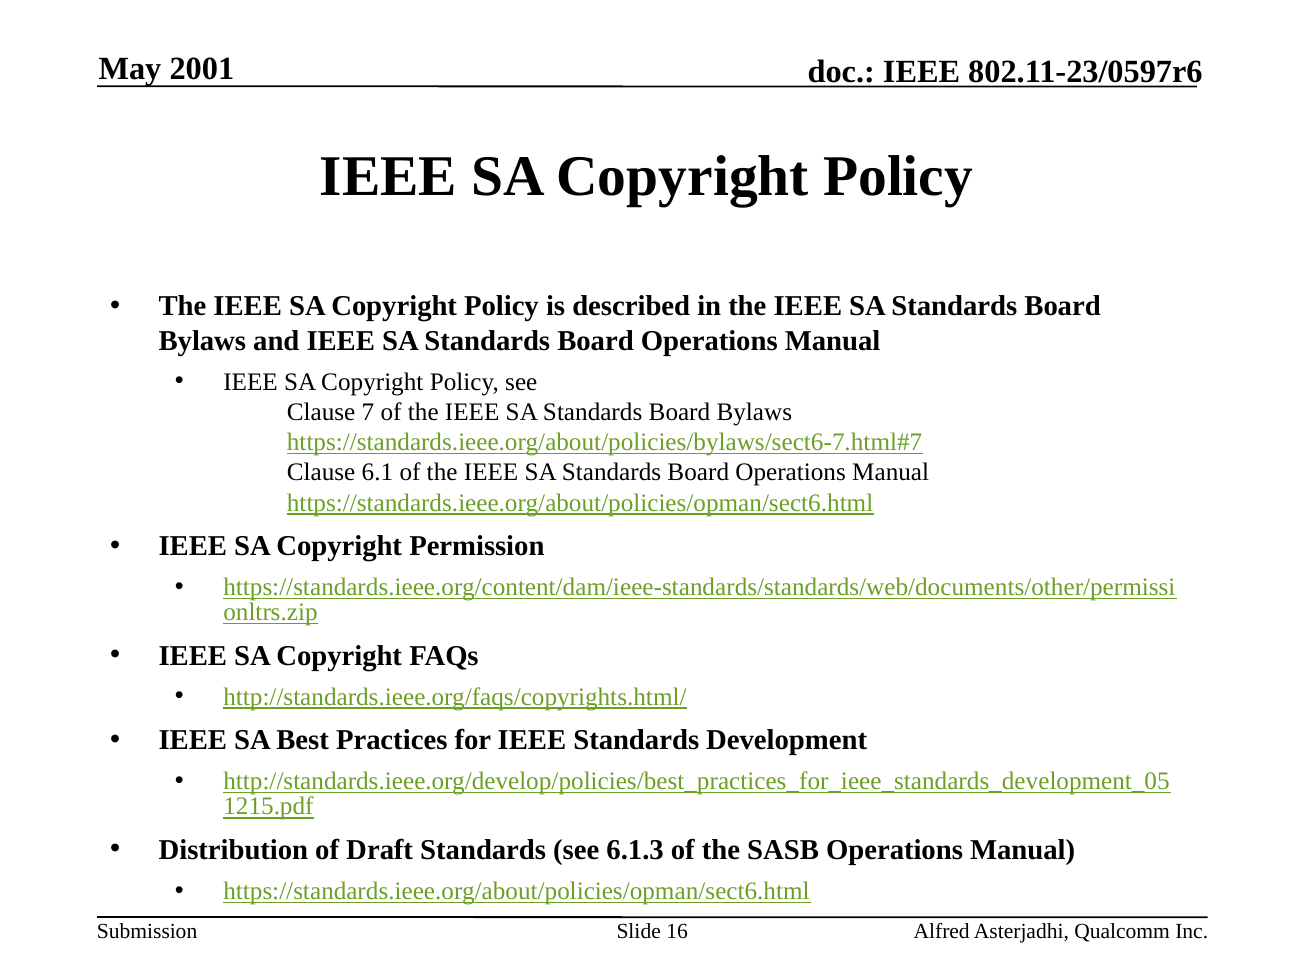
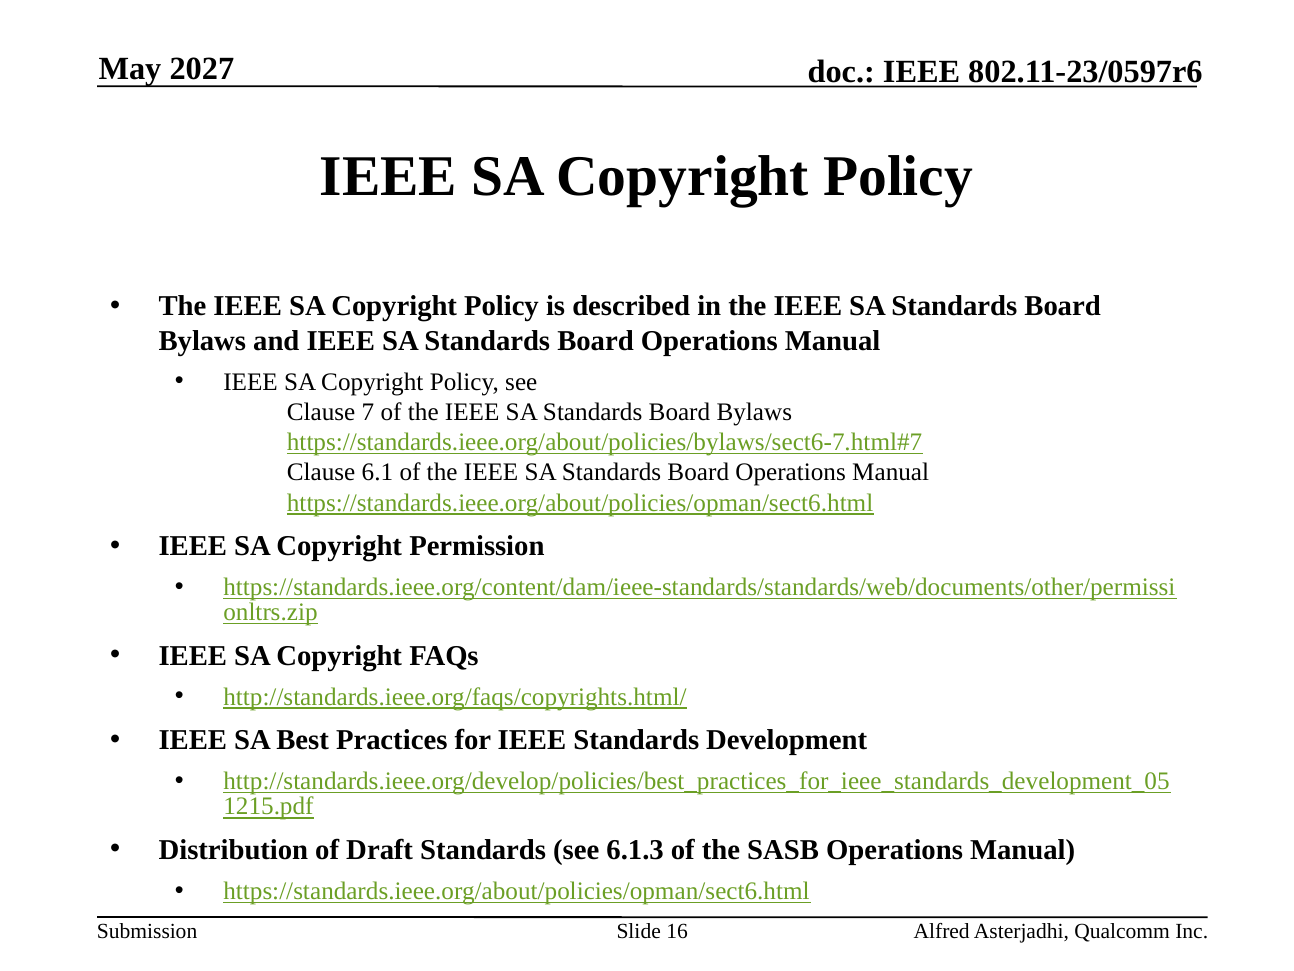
2001: 2001 -> 2027
